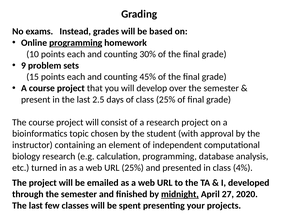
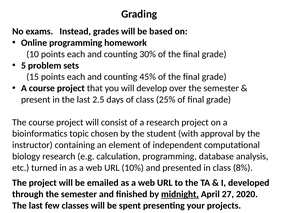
programming at (76, 43) underline: present -> none
9: 9 -> 5
URL 25%: 25% -> 10%
4%: 4% -> 8%
